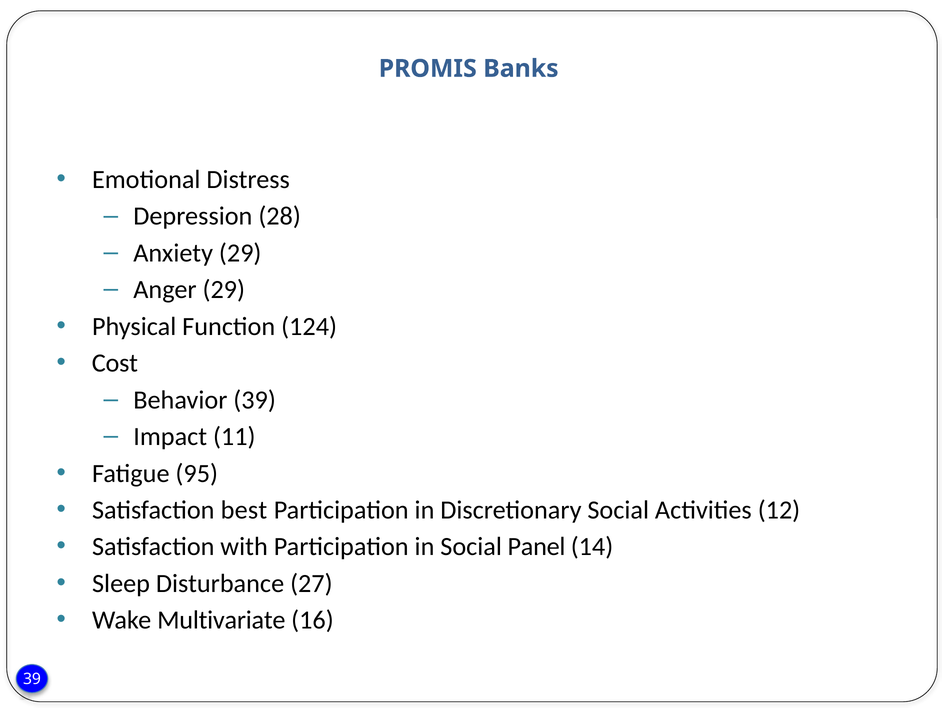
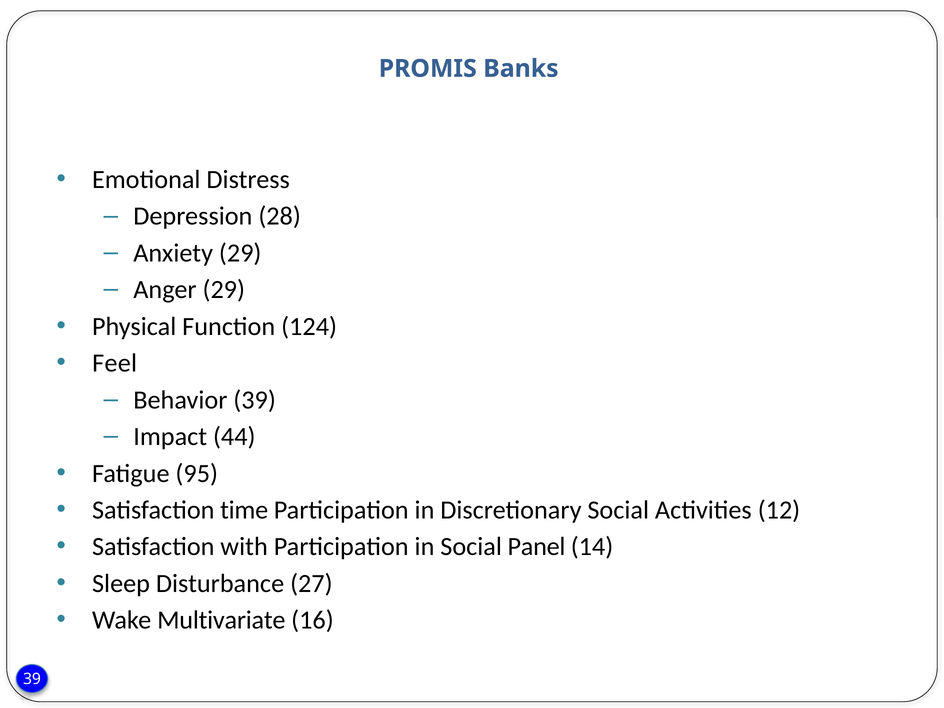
Cost: Cost -> Feel
11: 11 -> 44
best: best -> time
